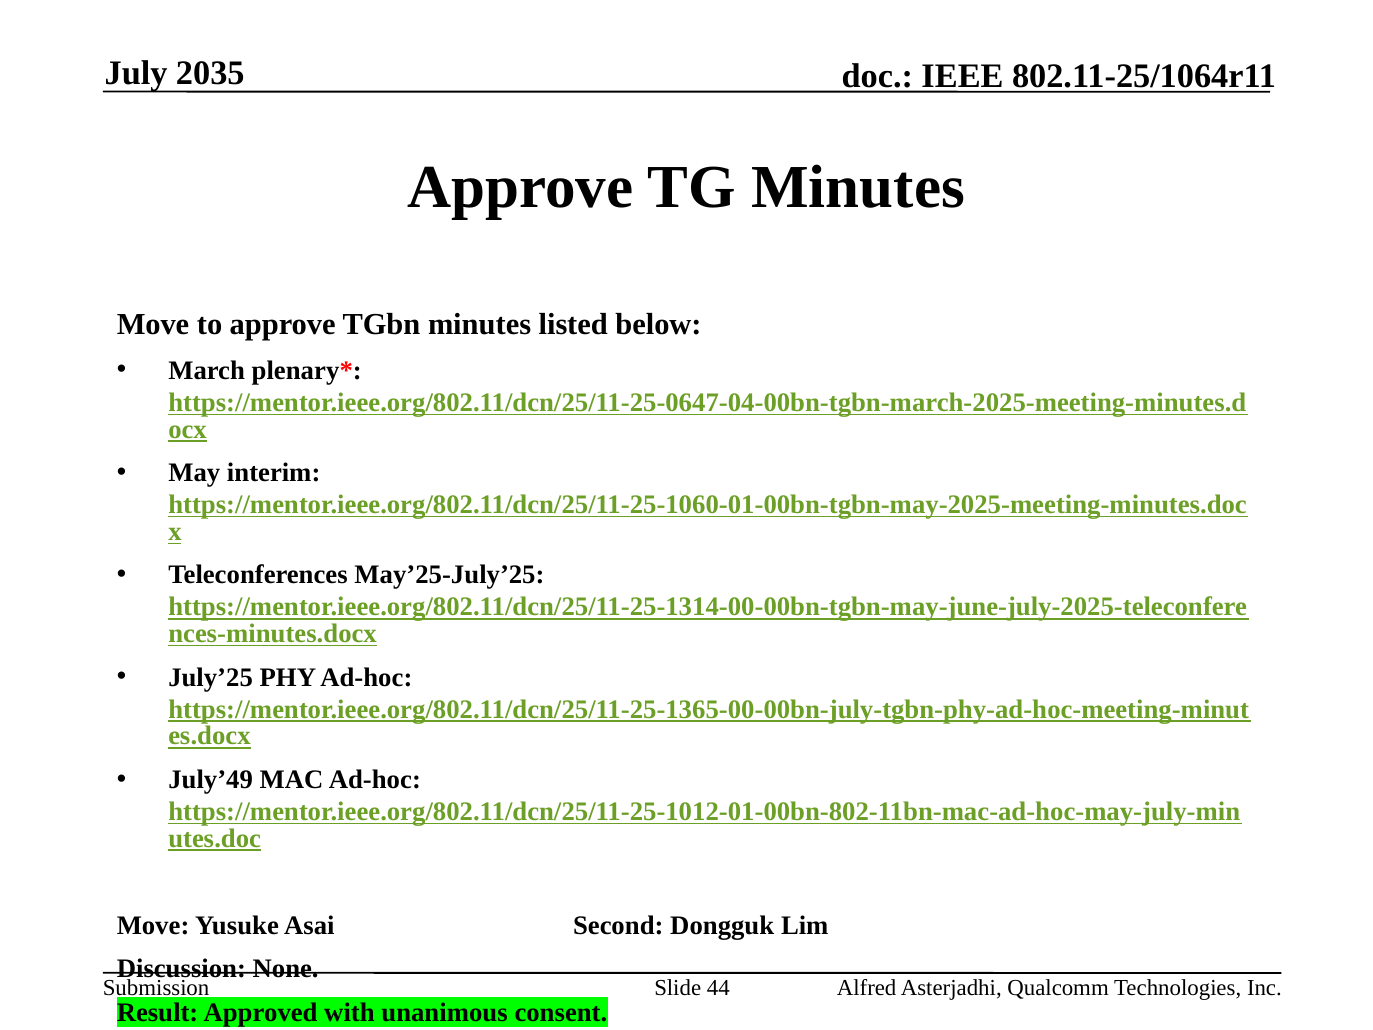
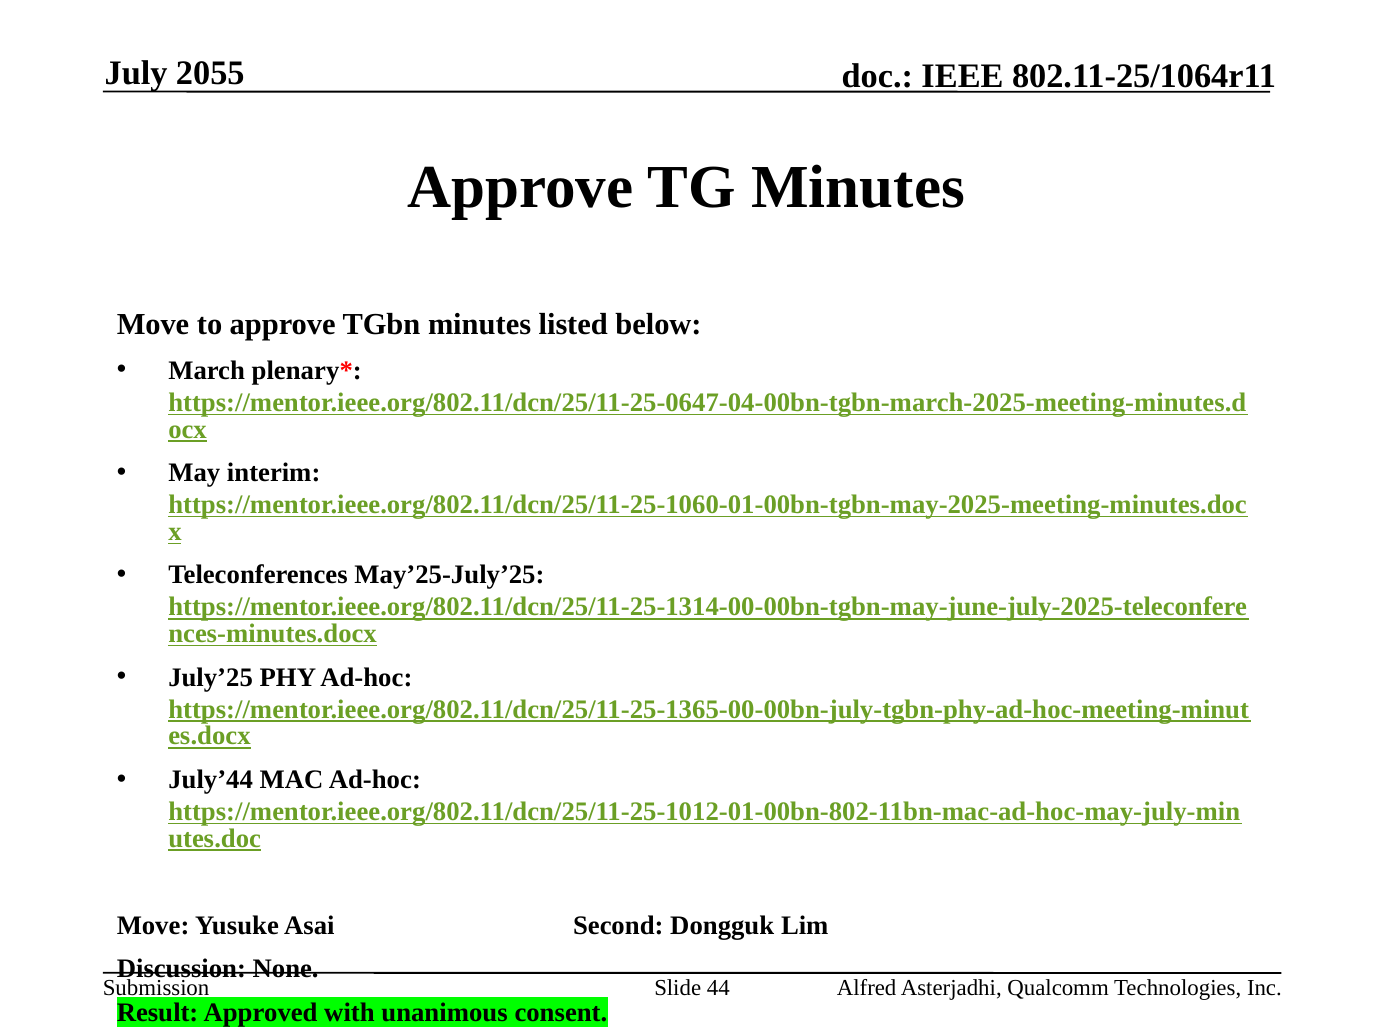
2035: 2035 -> 2055
July’49: July’49 -> July’44
